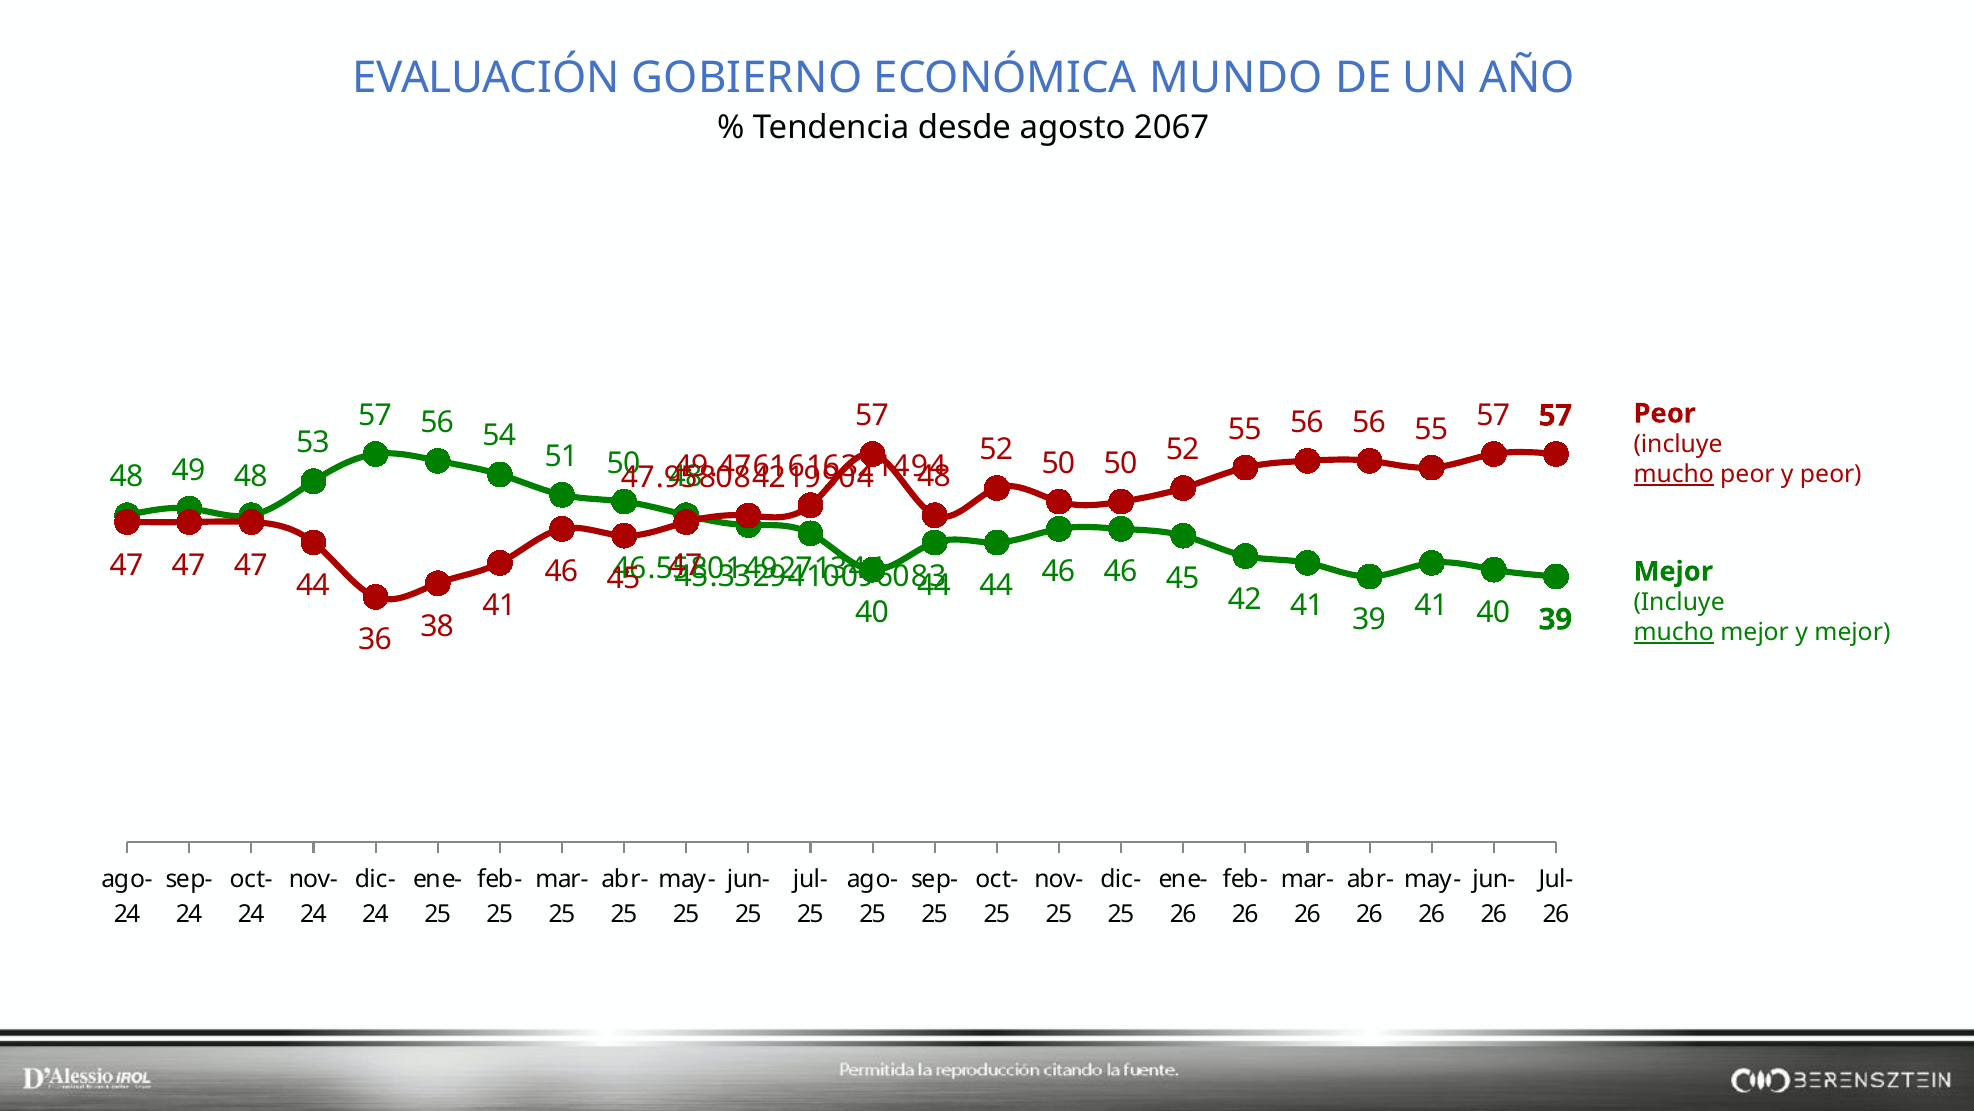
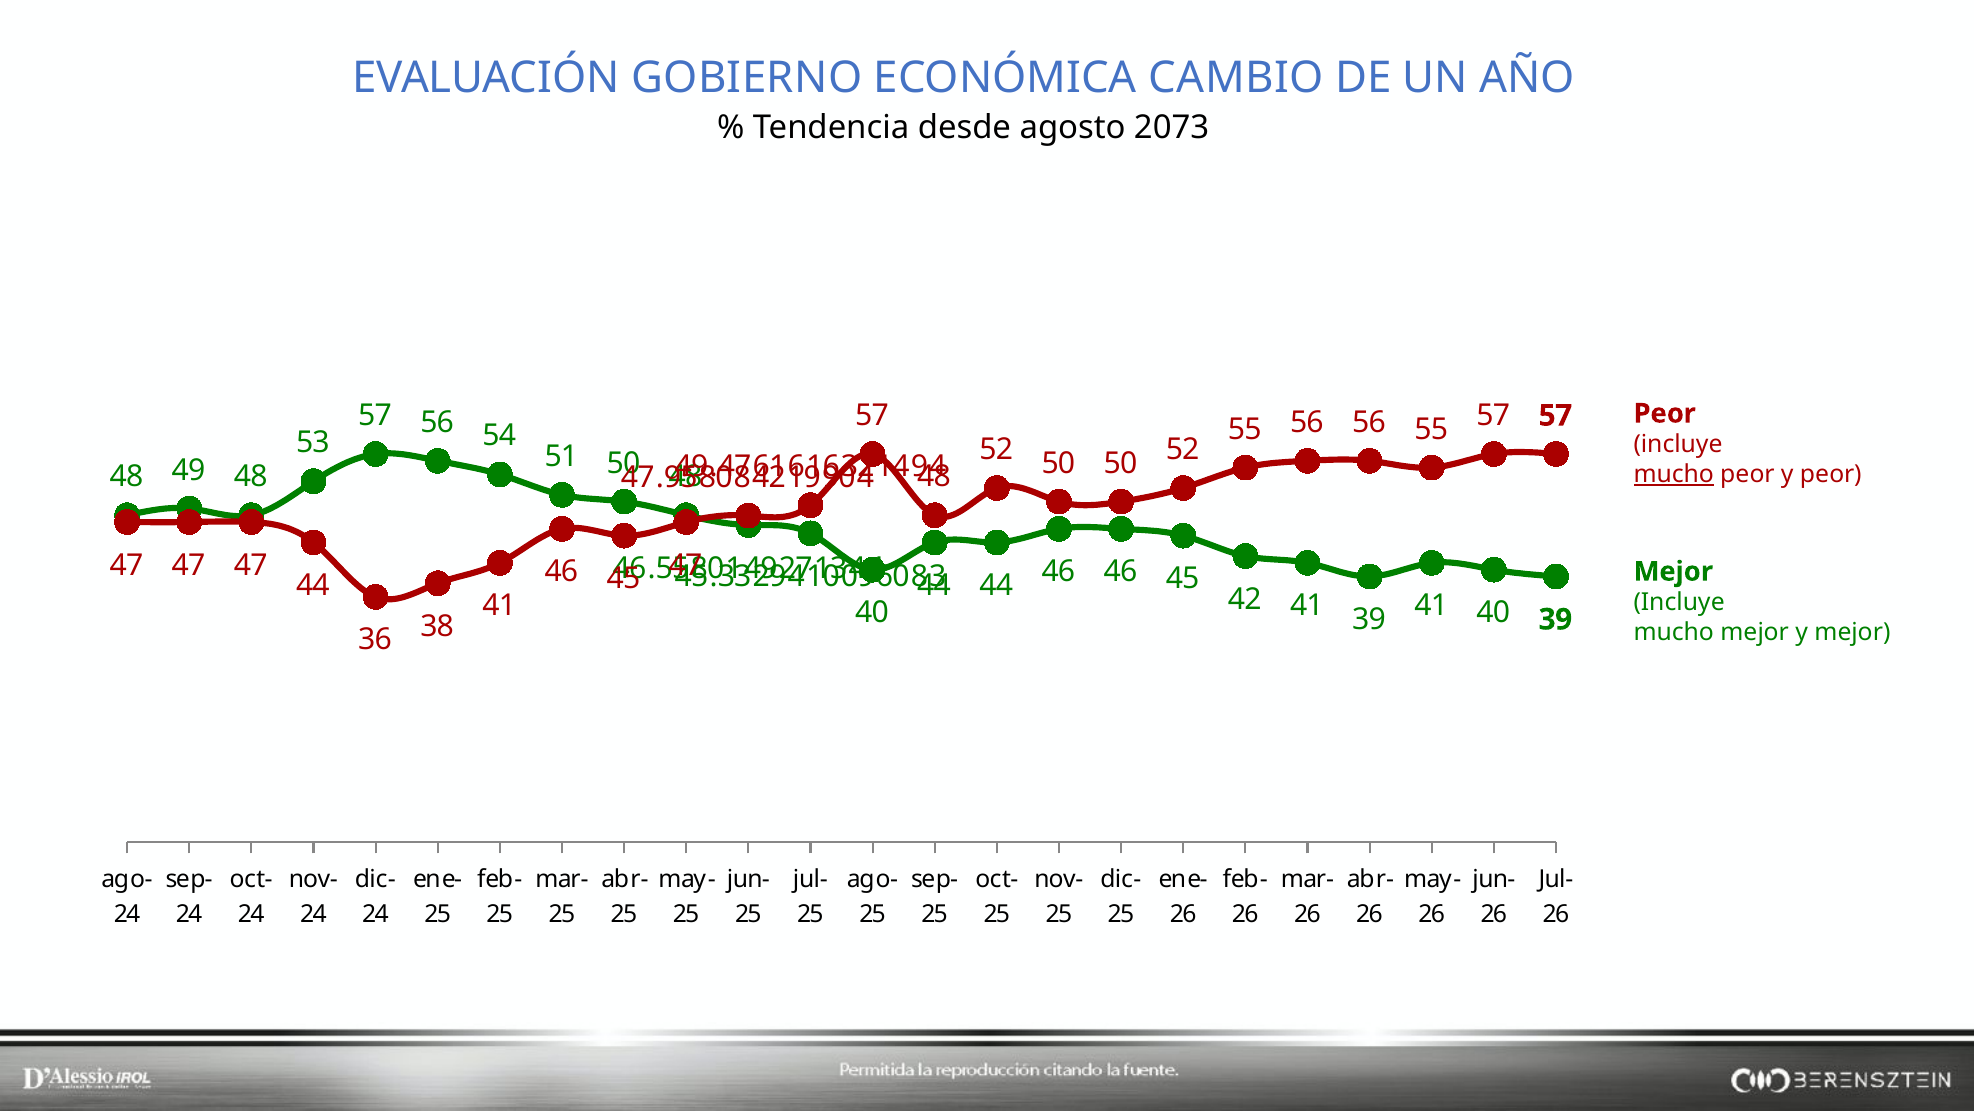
MUNDO: MUNDO -> CAMBIO
2067: 2067 -> 2073
mucho at (1674, 632) underline: present -> none
